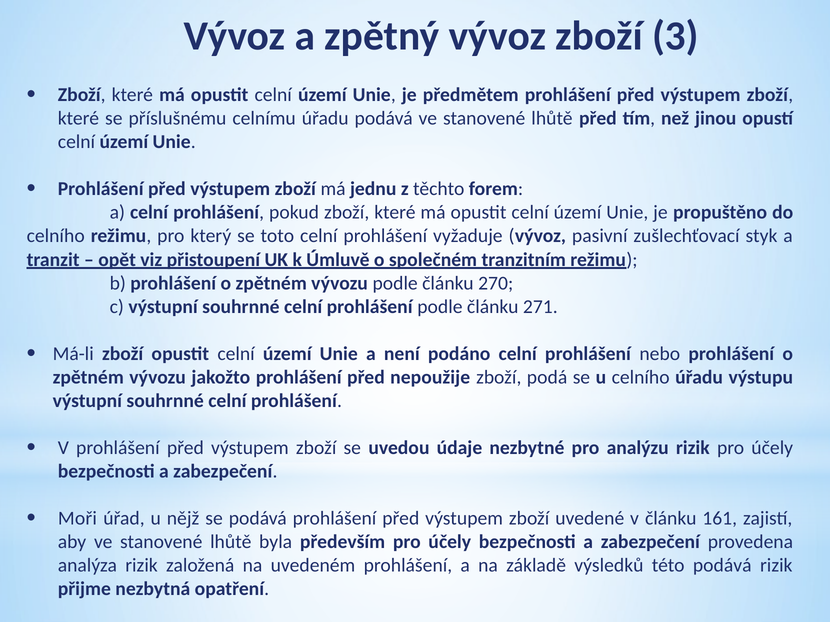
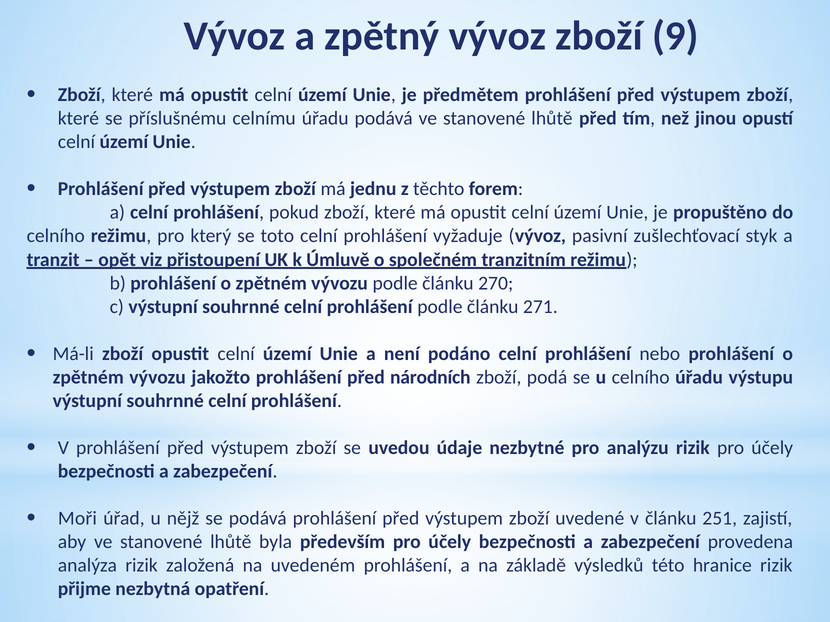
3: 3 -> 9
nepoužije: nepoužije -> národních
161: 161 -> 251
této podává: podává -> hranice
